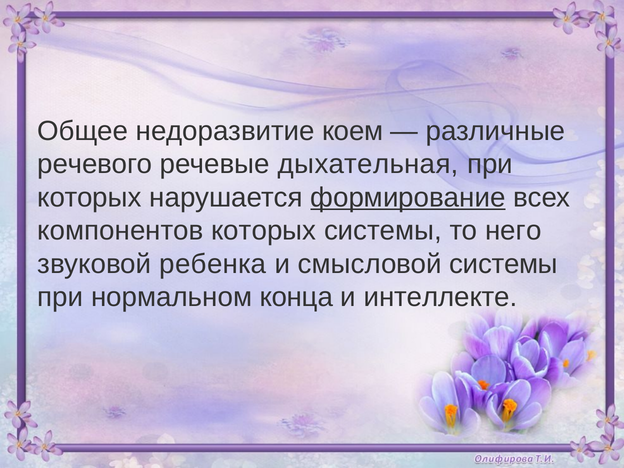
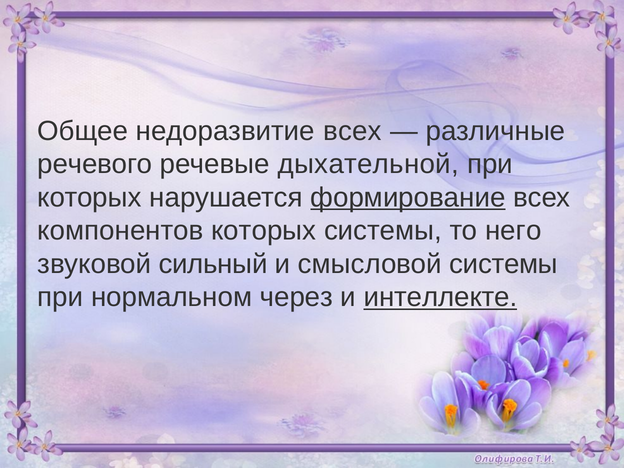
недоразвитие коем: коем -> всех
дыхательная: дыхательная -> дыхательной
ребенка: ребенка -> сильный
конца: конца -> через
интеллекте underline: none -> present
